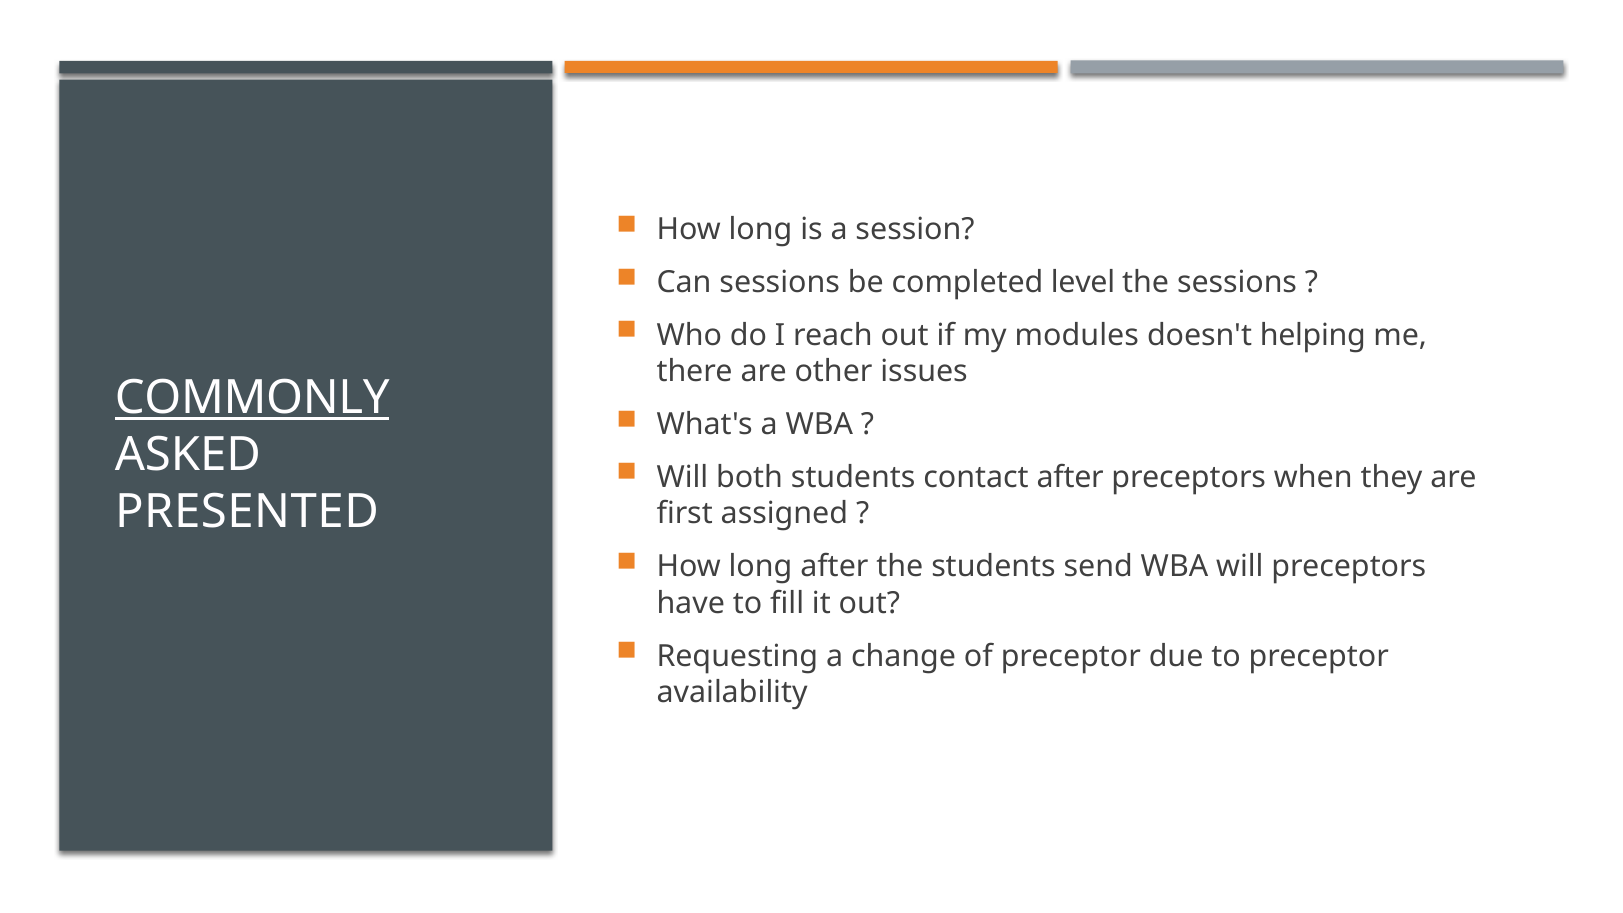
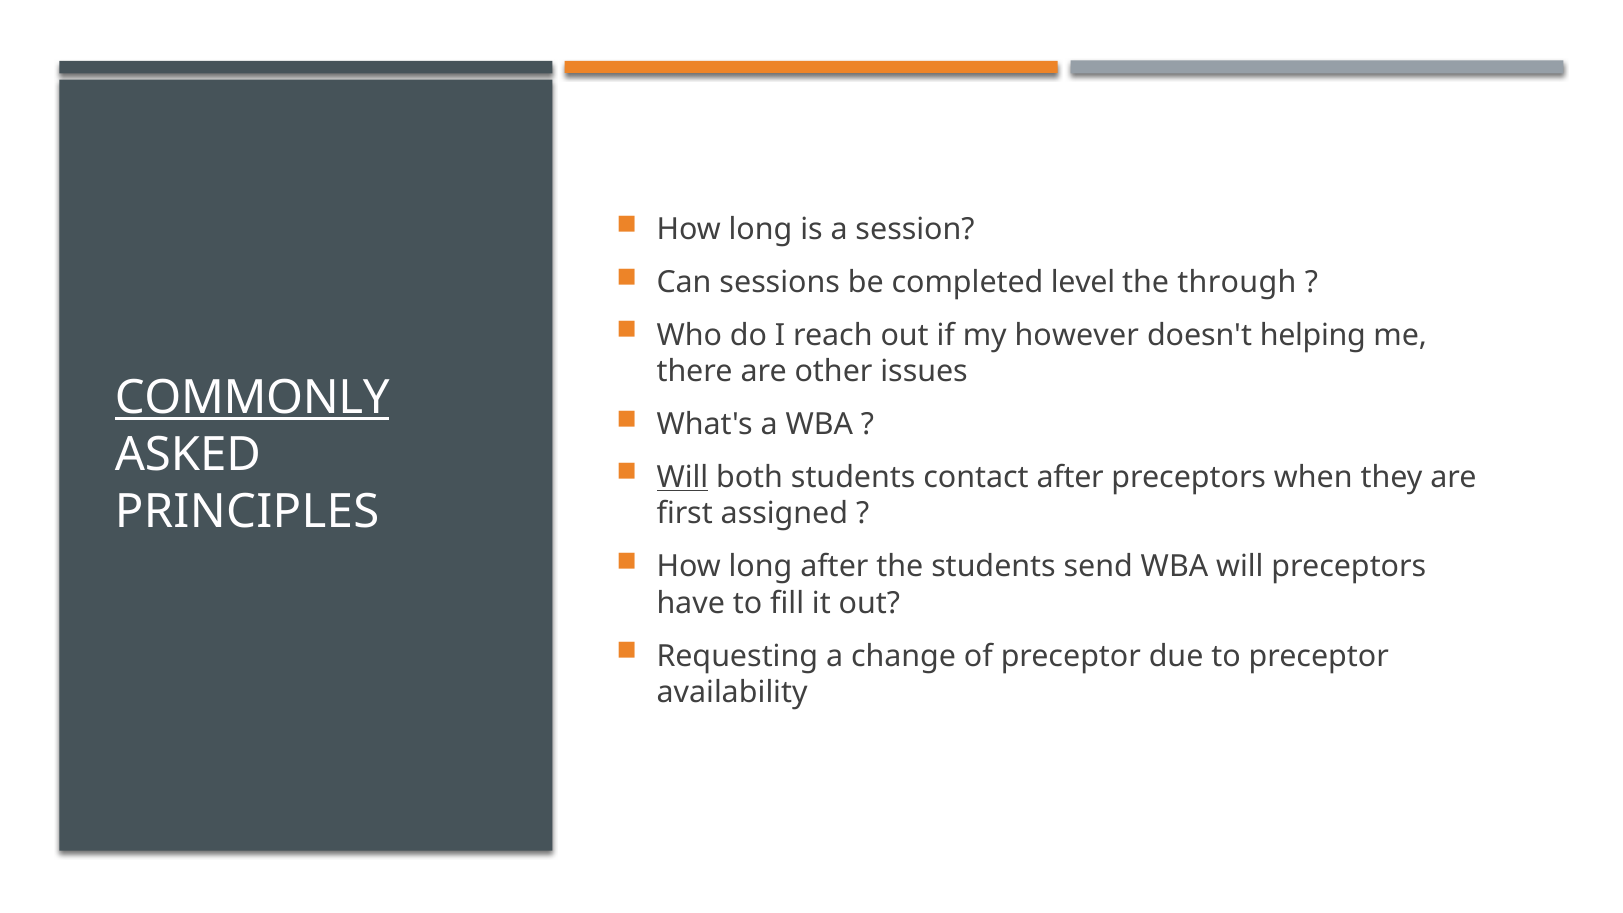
the sessions: sessions -> through
modules: modules -> however
Will at (682, 477) underline: none -> present
PRESENTED: PRESENTED -> PRINCIPLES
